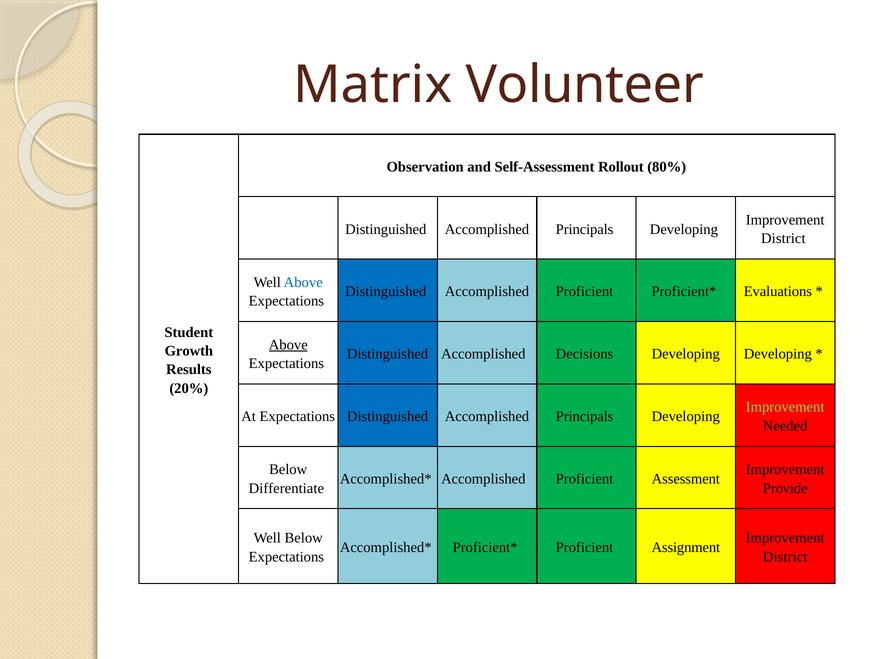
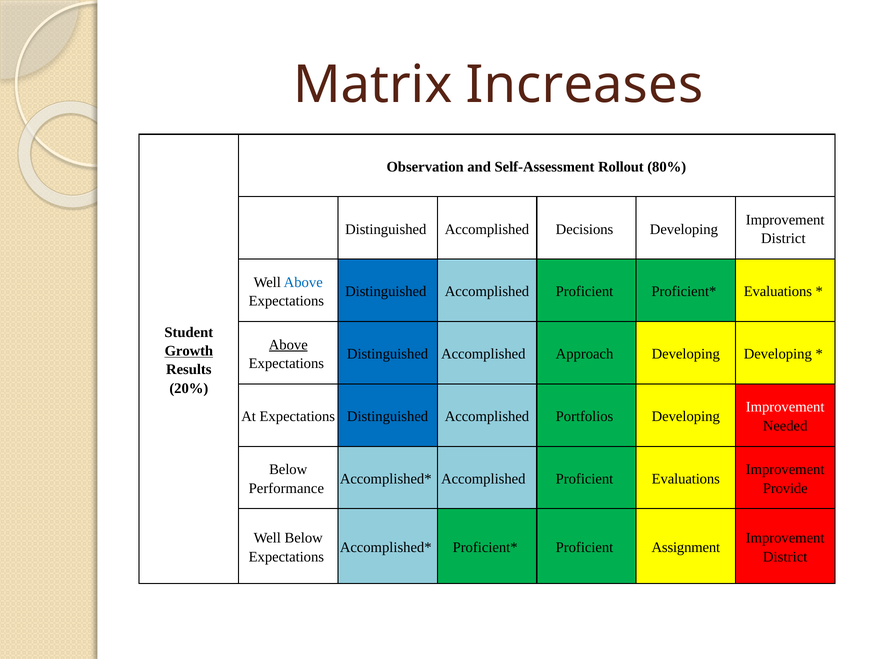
Volunteer: Volunteer -> Increases
Principals at (585, 229): Principals -> Decisions
Growth underline: none -> present
Decisions: Decisions -> Approach
Improvement at (785, 407) colour: light green -> white
Expectations Distinguished Accomplished Principals: Principals -> Portfolios
Proficient Assessment: Assessment -> Evaluations
Differentiate: Differentiate -> Performance
